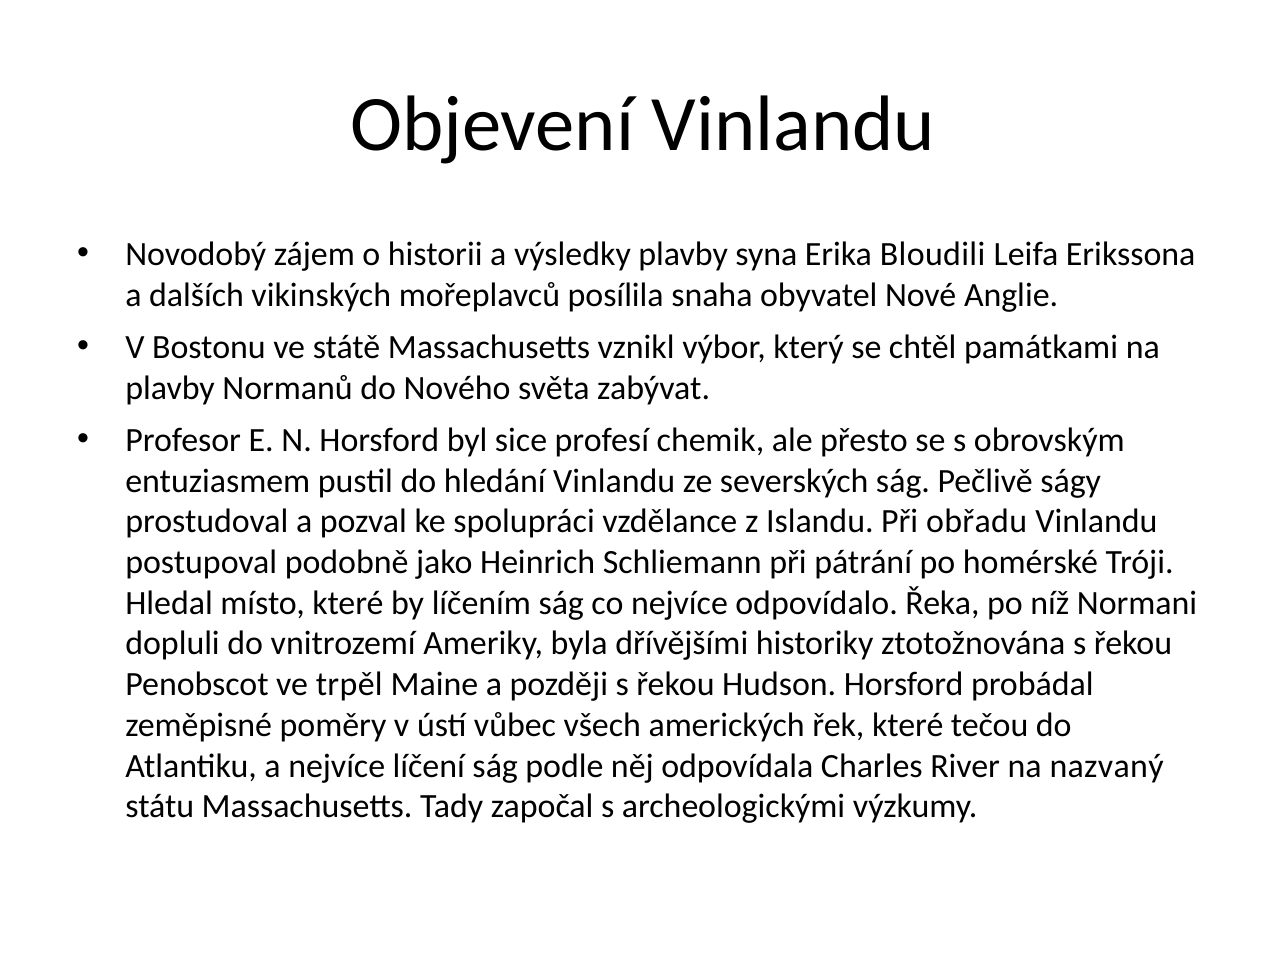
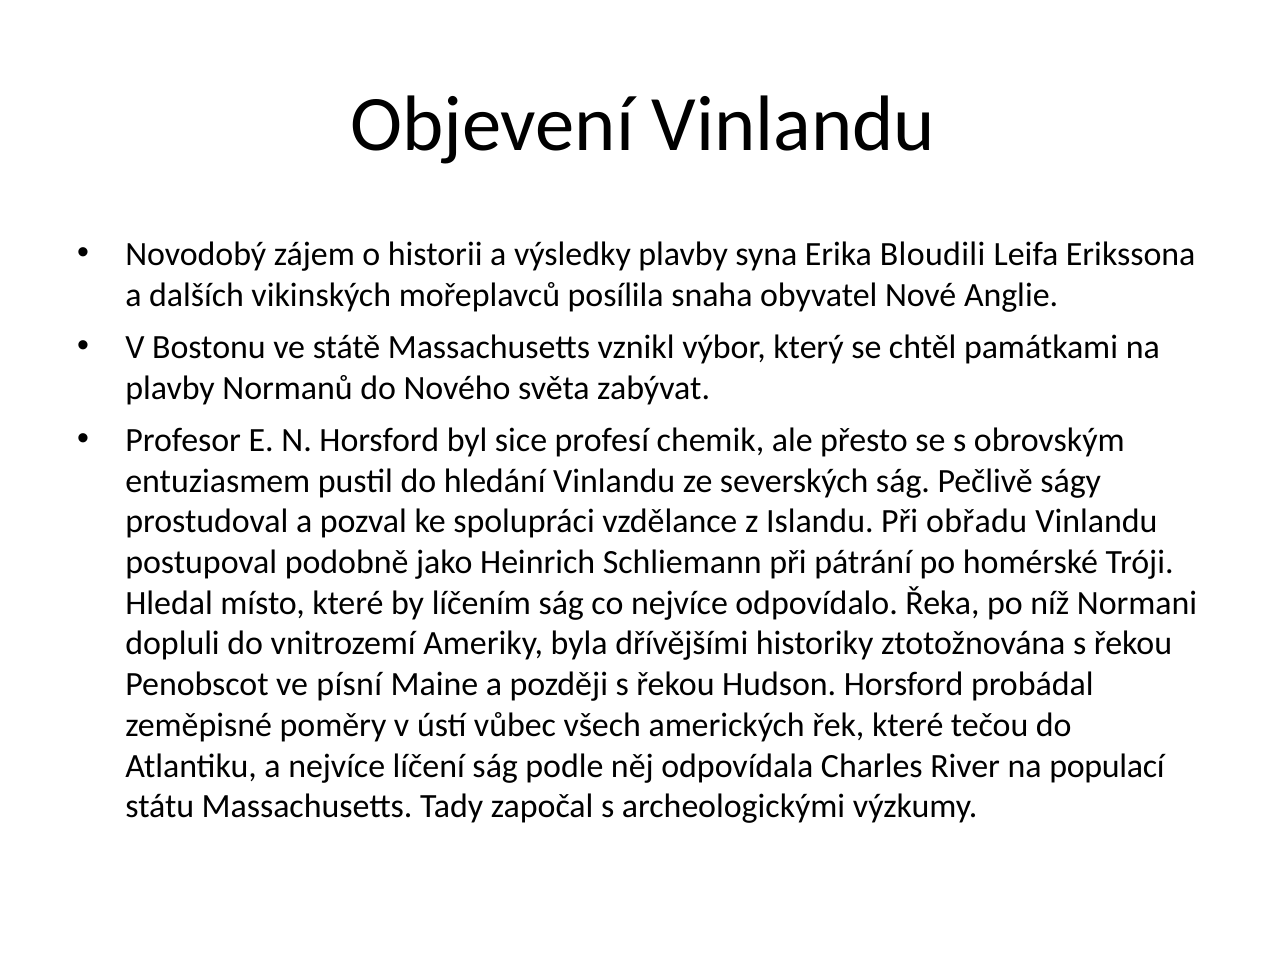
trpěl: trpěl -> písní
nazvaný: nazvaný -> populací
